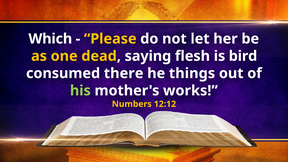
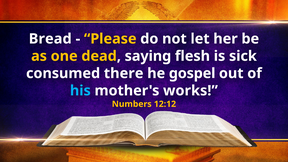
Which: Which -> Bread
bird: bird -> sick
things: things -> gospel
his colour: light green -> light blue
